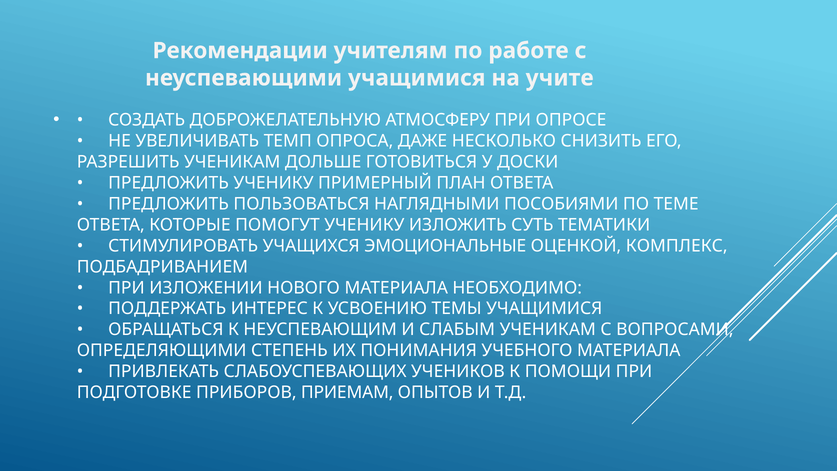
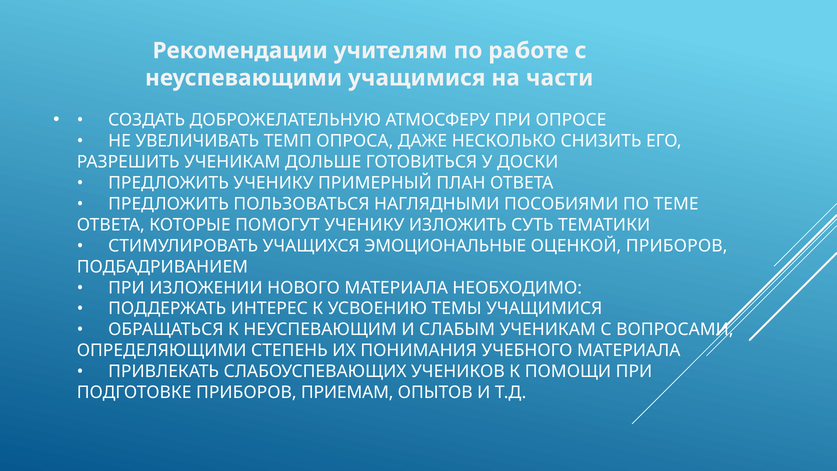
учите: учите -> части
ОЦЕНКОЙ КОМПЛЕКС: КОМПЛЕКС -> ПРИБОРОВ
